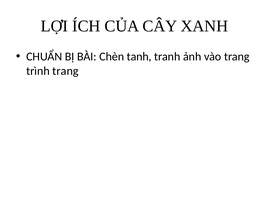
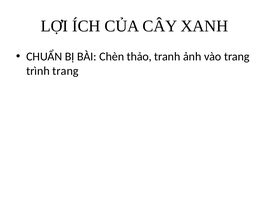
tanh: tanh -> thảo
